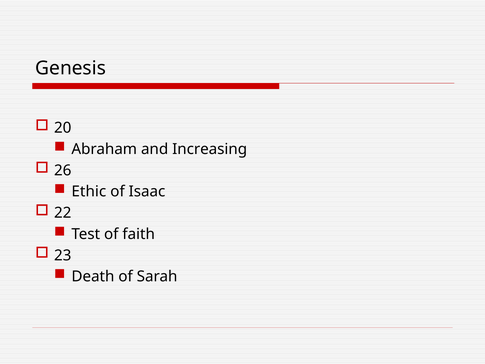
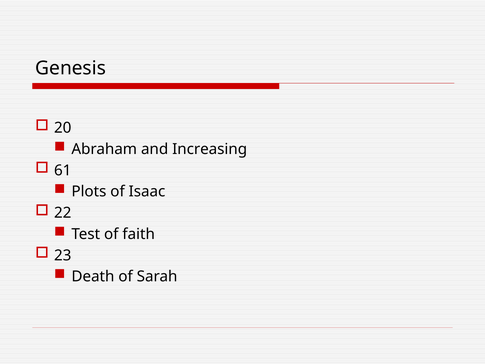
26: 26 -> 61
Ethic: Ethic -> Plots
